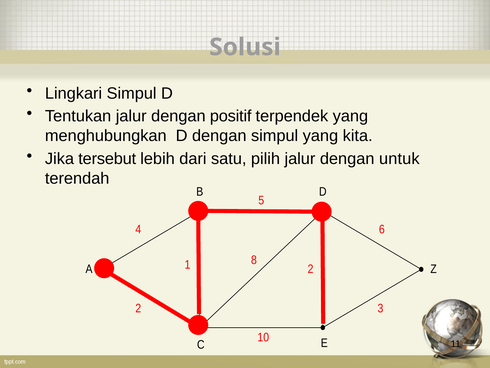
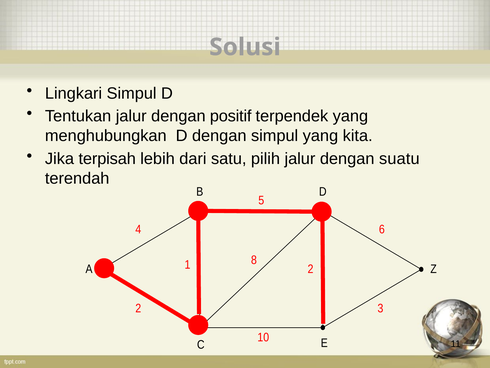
tersebut: tersebut -> terpisah
untuk: untuk -> suatu
